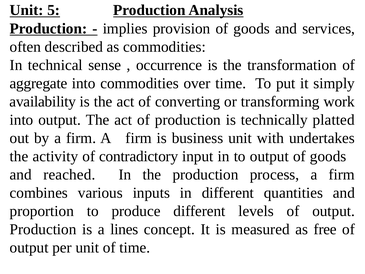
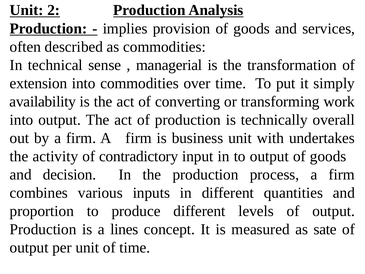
5: 5 -> 2
occurrence: occurrence -> managerial
aggregate: aggregate -> extension
platted: platted -> overall
reached: reached -> decision
free: free -> sate
